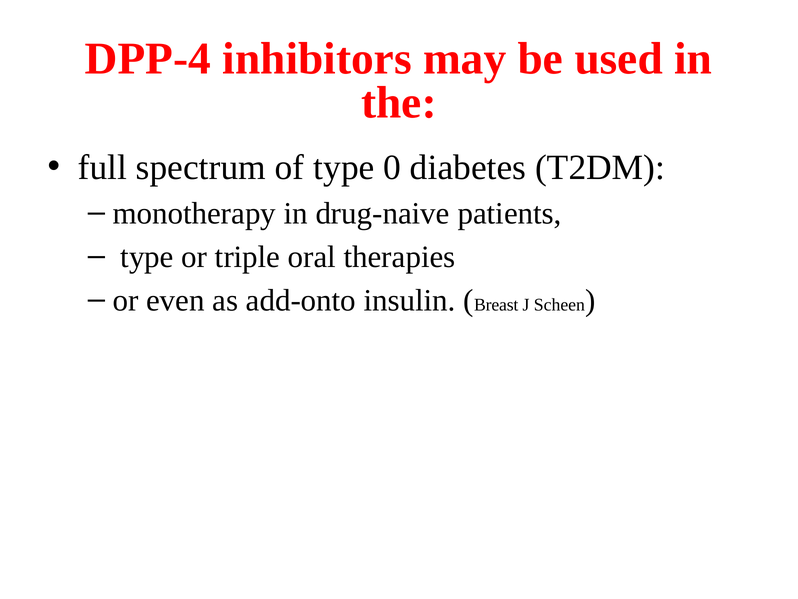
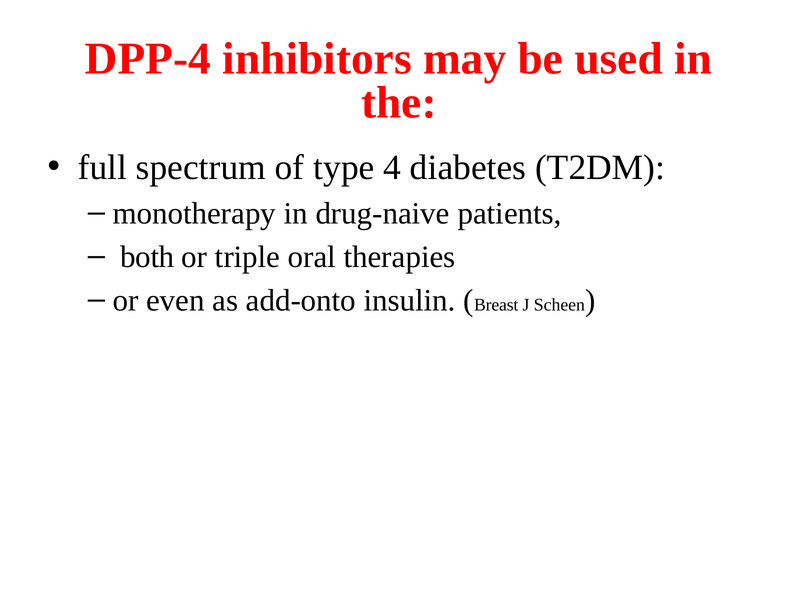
0: 0 -> 4
type at (147, 257): type -> both
